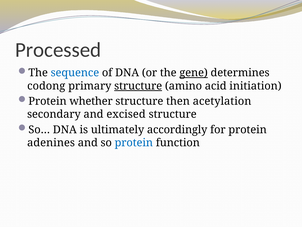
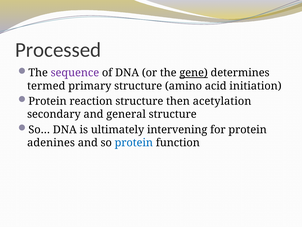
sequence colour: blue -> purple
codong: codong -> termed
structure at (138, 86) underline: present -> none
whether: whether -> reaction
excised: excised -> general
accordingly: accordingly -> intervening
